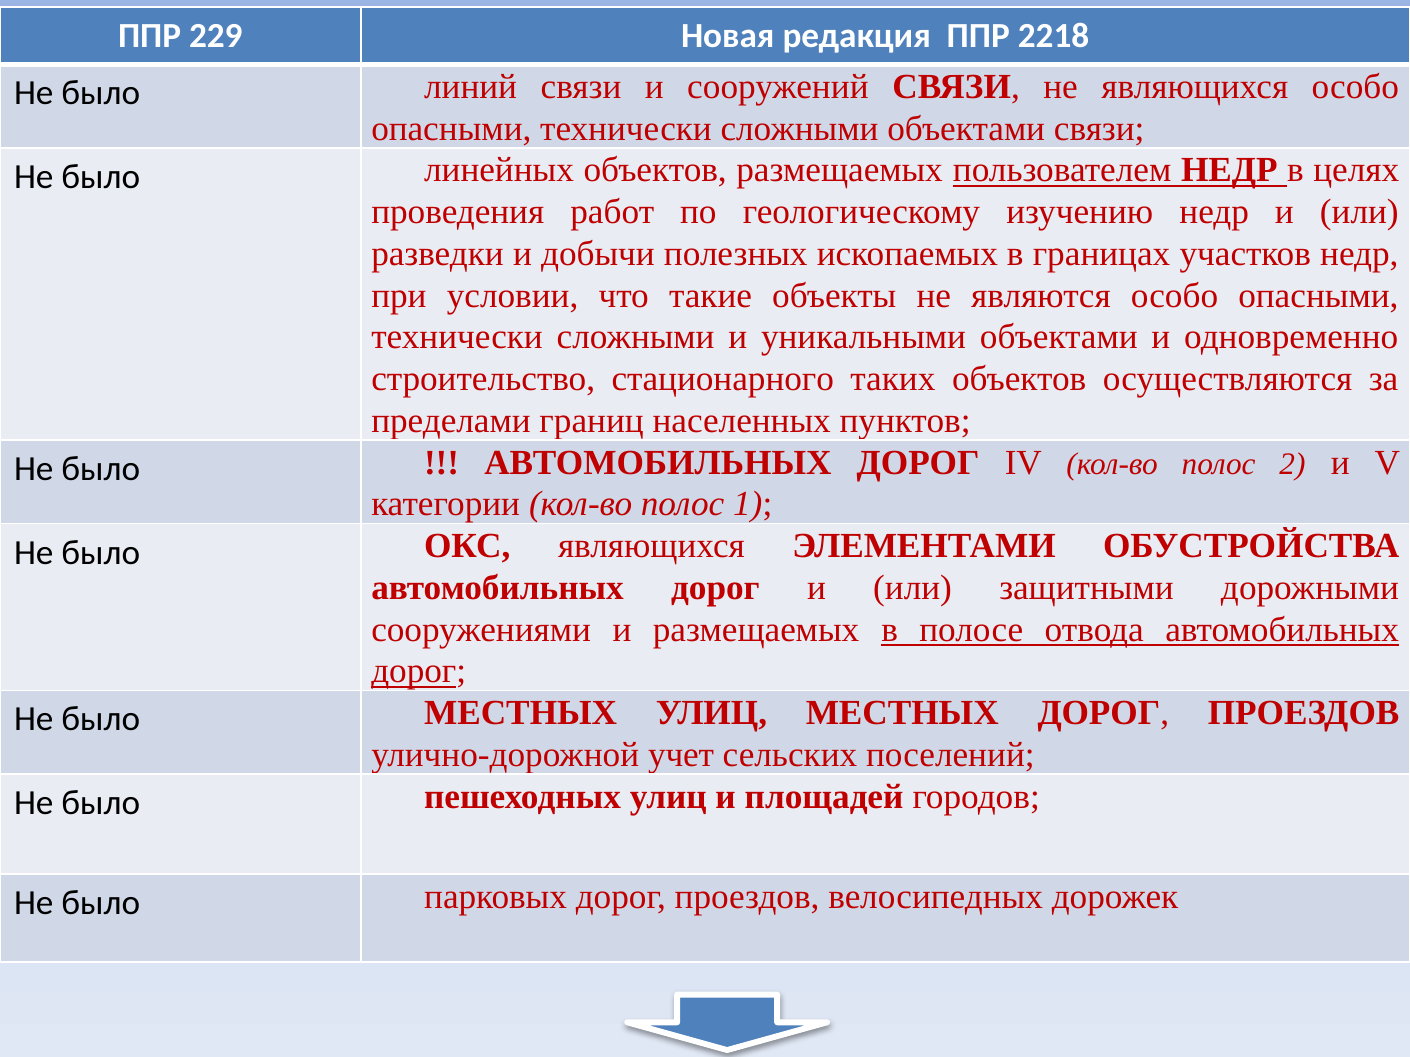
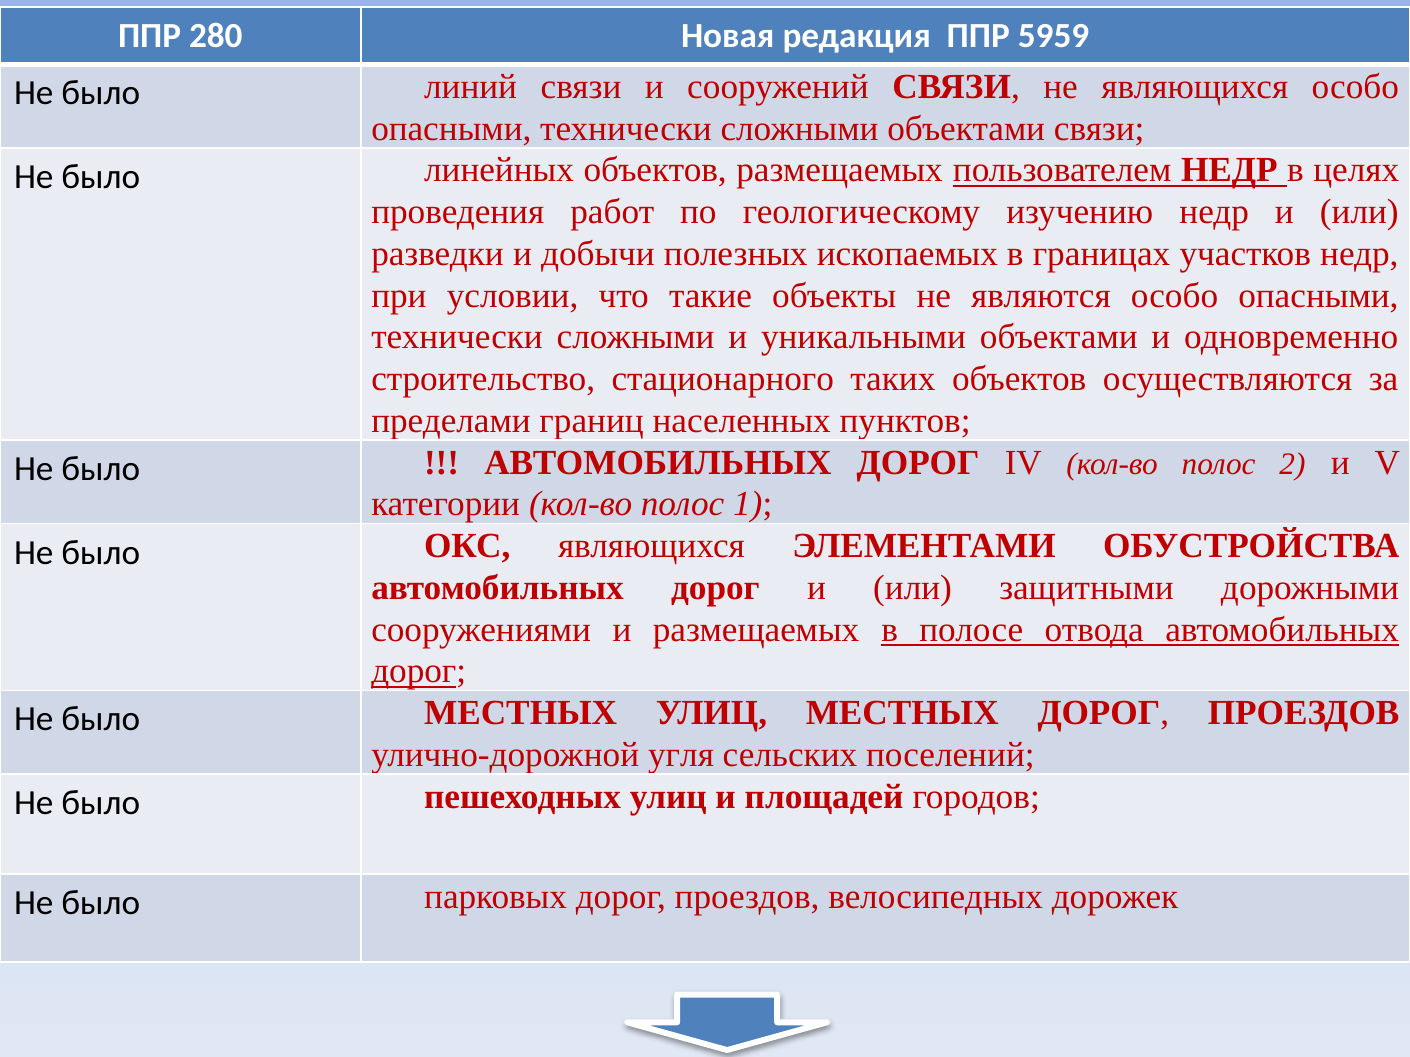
229: 229 -> 280
2218: 2218 -> 5959
учет: учет -> угля
